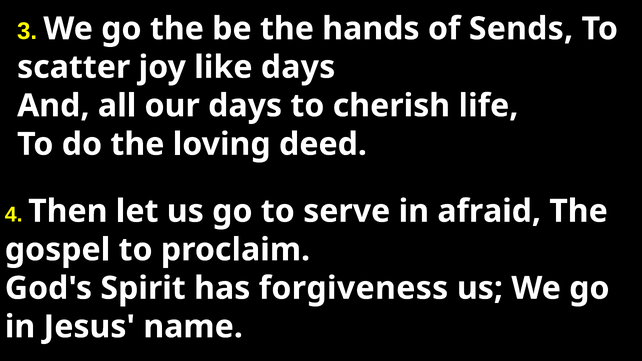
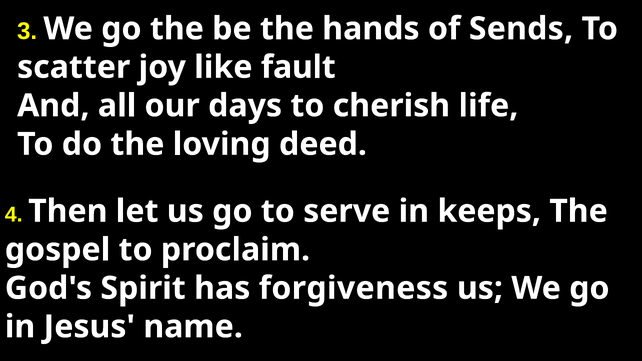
like days: days -> fault
afraid: afraid -> keeps
